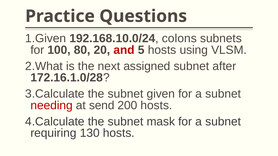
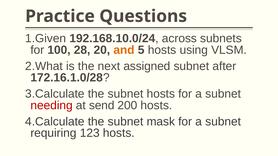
colons: colons -> across
80: 80 -> 28
and colour: red -> orange
subnet given: given -> hosts
130: 130 -> 123
